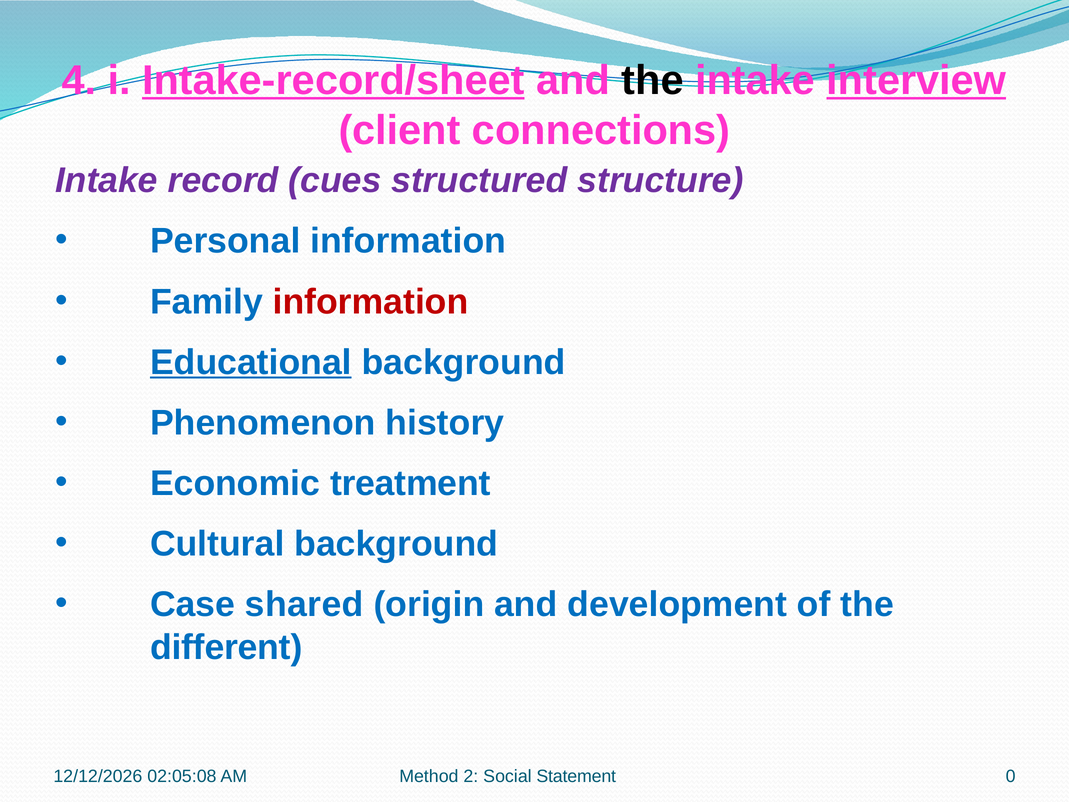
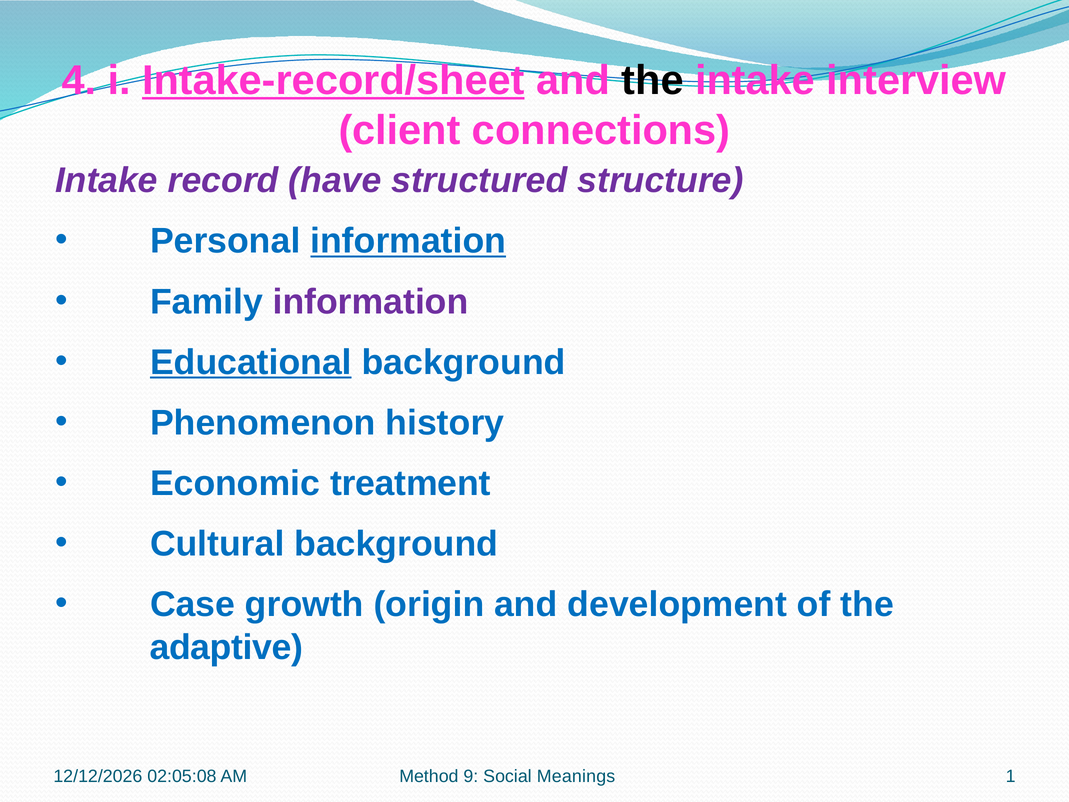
interview underline: present -> none
cues: cues -> have
information at (408, 241) underline: none -> present
information at (371, 302) colour: red -> purple
shared: shared -> growth
different: different -> adaptive
2: 2 -> 9
Statement: Statement -> Meanings
0: 0 -> 1
